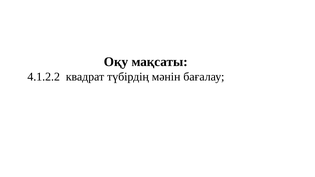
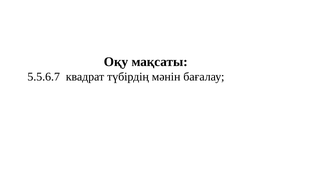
4.1.2.2: 4.1.2.2 -> 5.5.6.7
